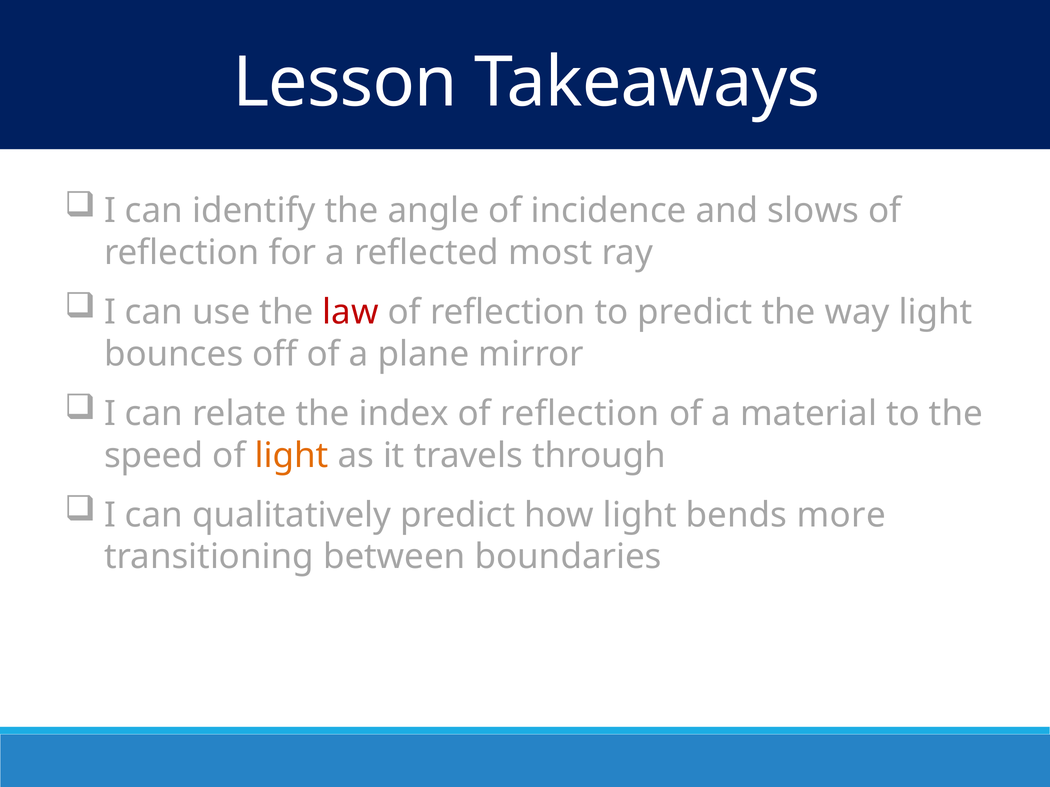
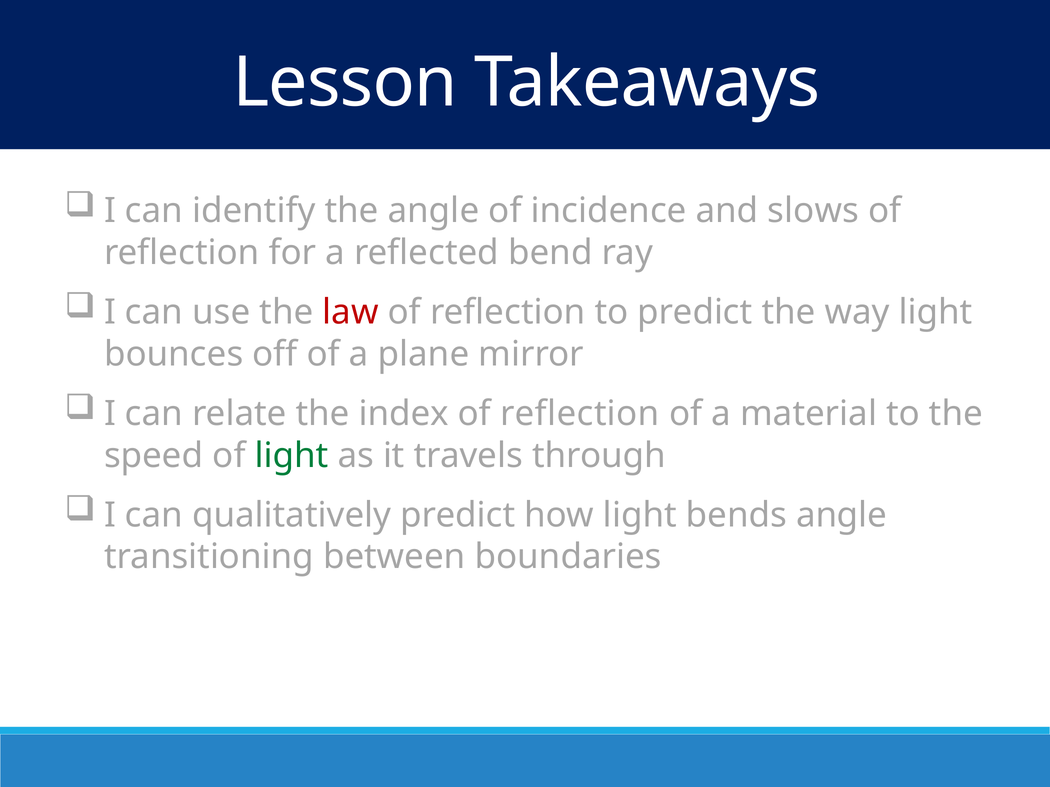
most: most -> bend
light at (292, 456) colour: orange -> green
bends more: more -> angle
